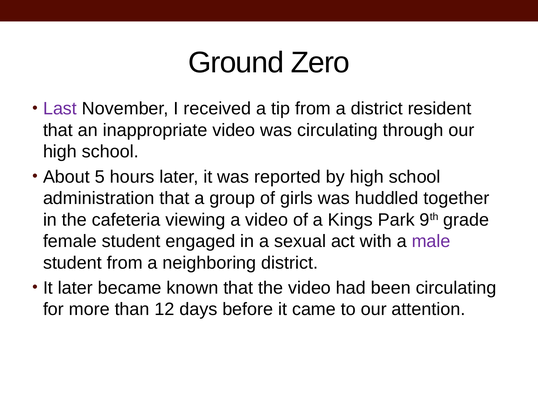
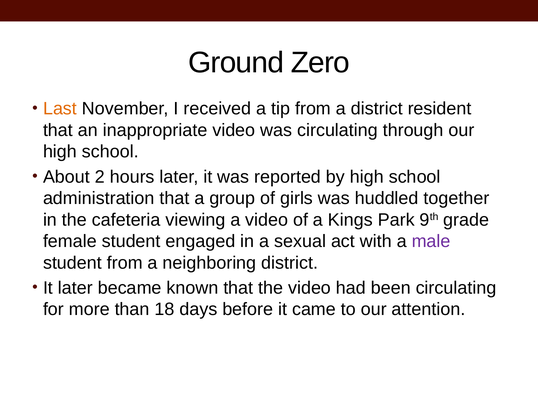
Last colour: purple -> orange
5: 5 -> 2
12: 12 -> 18
